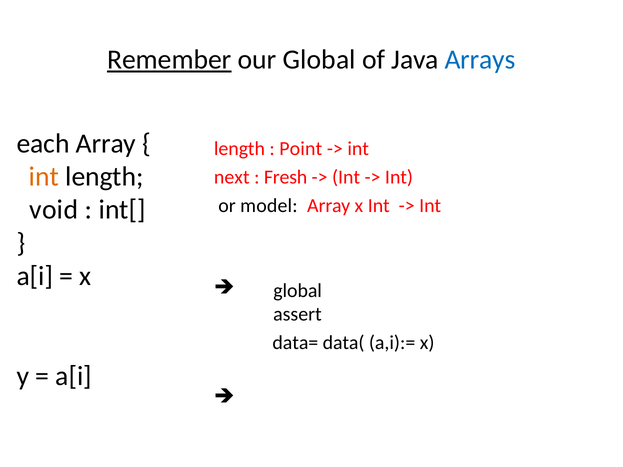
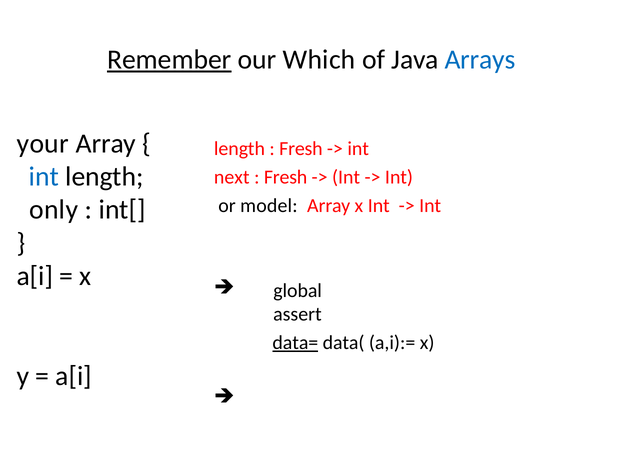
our Global: Global -> Which
each: each -> your
Point at (301, 149): Point -> Fresh
int at (44, 177) colour: orange -> blue
void: void -> only
data= underline: none -> present
